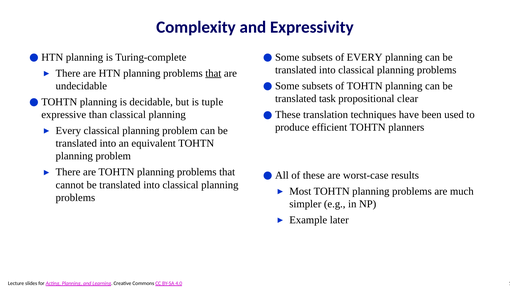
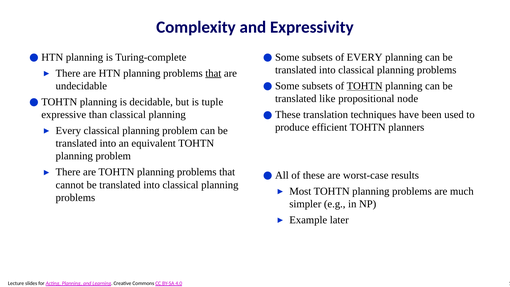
TOHTN at (365, 86) underline: none -> present
task: task -> like
clear: clear -> node
